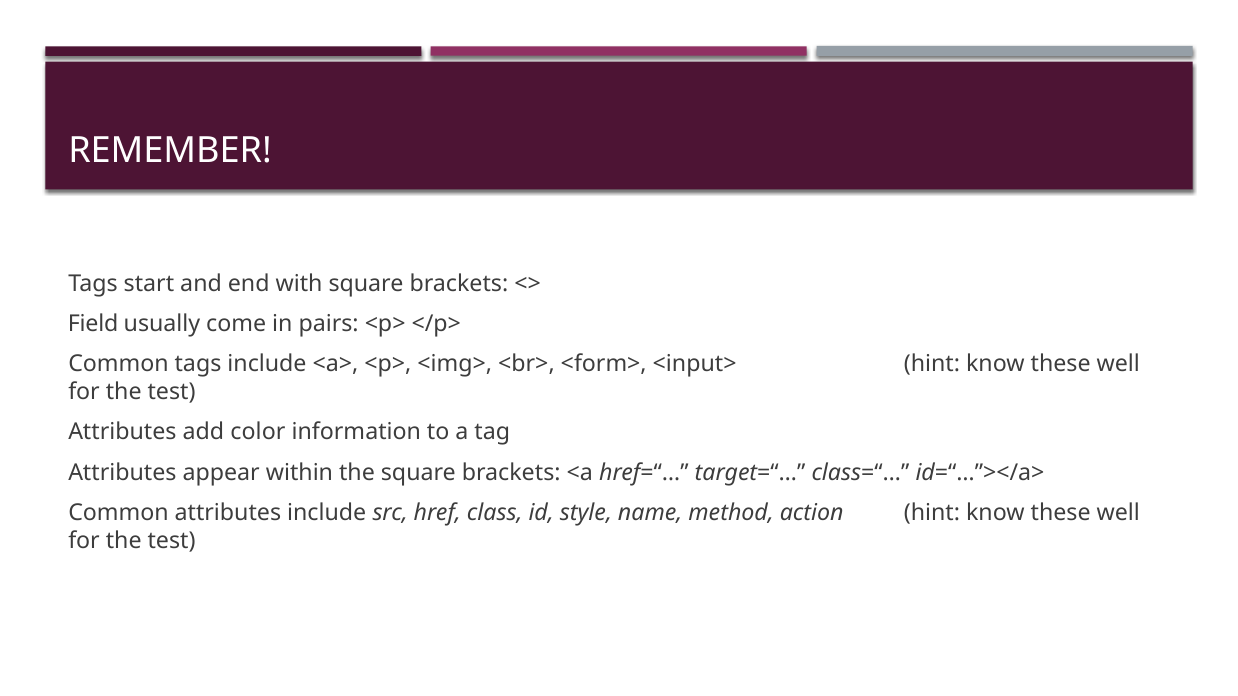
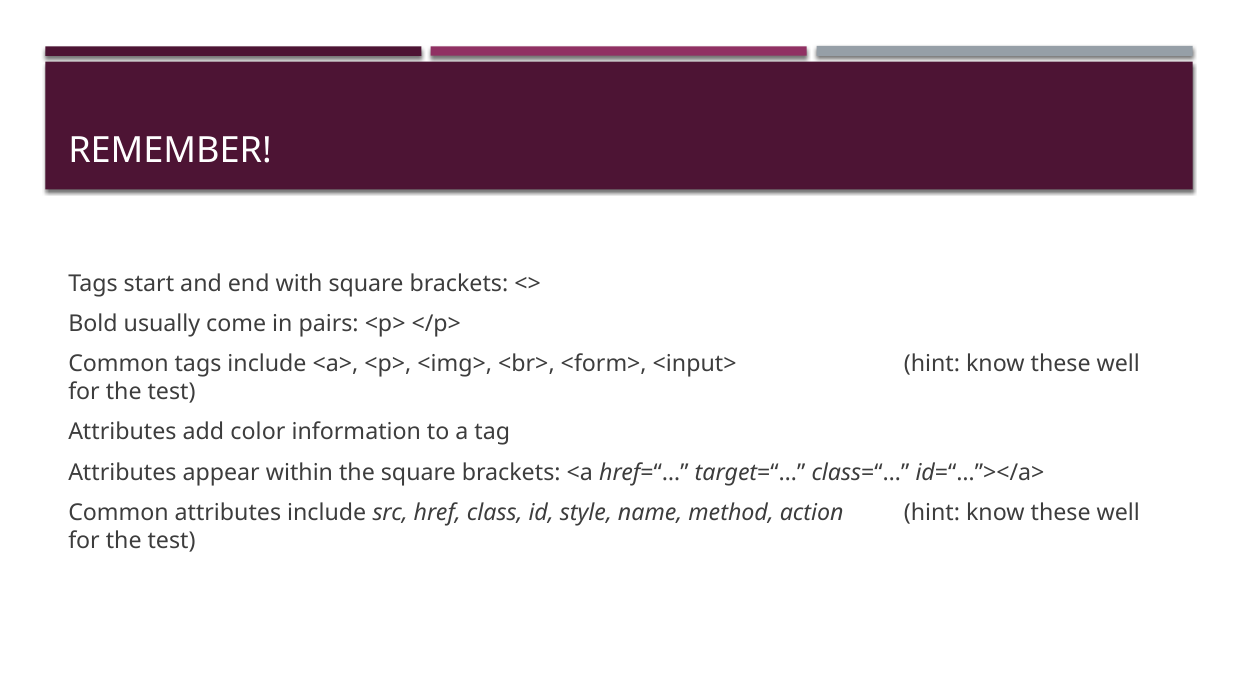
Field: Field -> Bold
